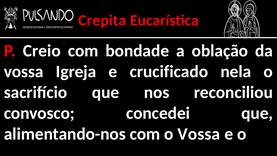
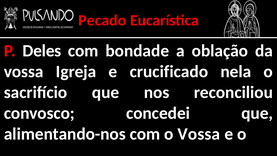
Crepita: Crepita -> Pecado
Creio: Creio -> Deles
